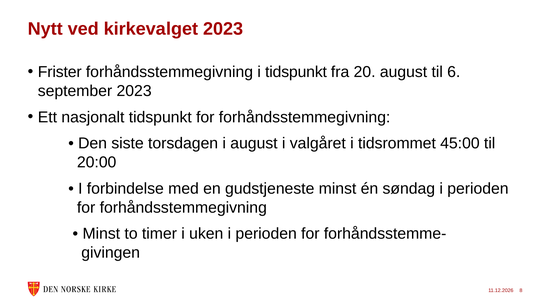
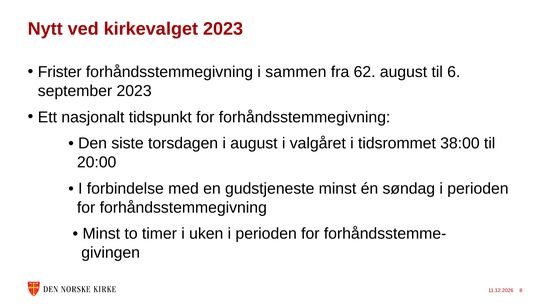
i tidspunkt: tidspunkt -> sammen
20: 20 -> 62
45:00: 45:00 -> 38:00
